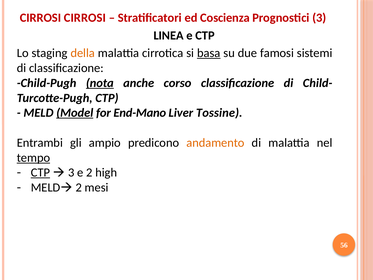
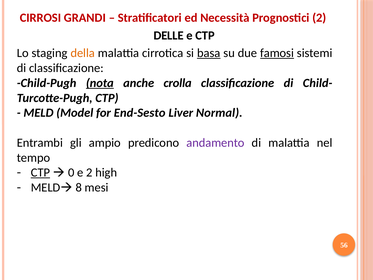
CIRROSI CIRROSI: CIRROSI -> GRANDI
Coscienza: Coscienza -> Necessità
Prognostici 3: 3 -> 2
LINEA: LINEA -> DELLE
famosi underline: none -> present
corso: corso -> crolla
Model underline: present -> none
End-Mano: End-Mano -> End-Sesto
Tossine: Tossine -> Normal
andamento colour: orange -> purple
tempo underline: present -> none
3 at (71, 172): 3 -> 0
MELD 2: 2 -> 8
